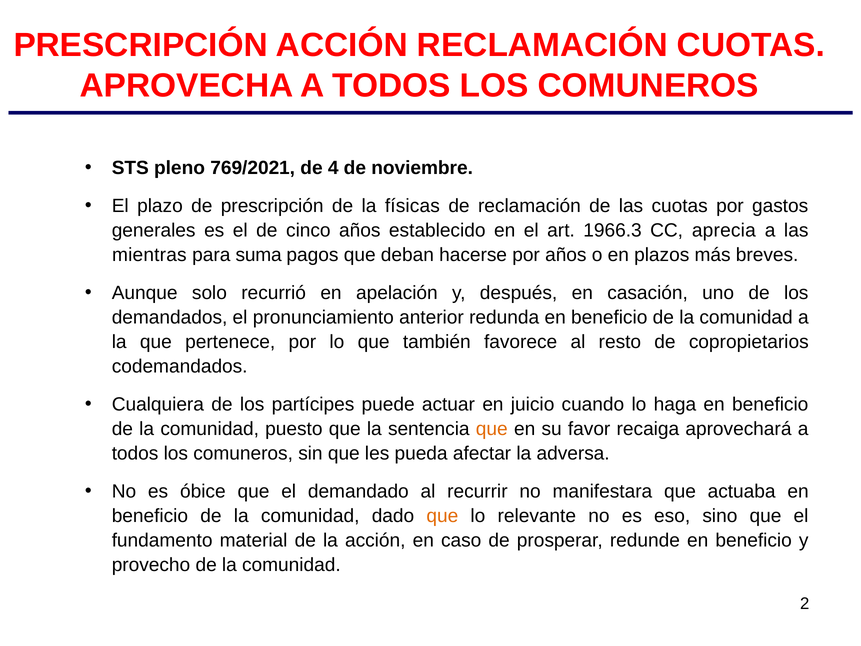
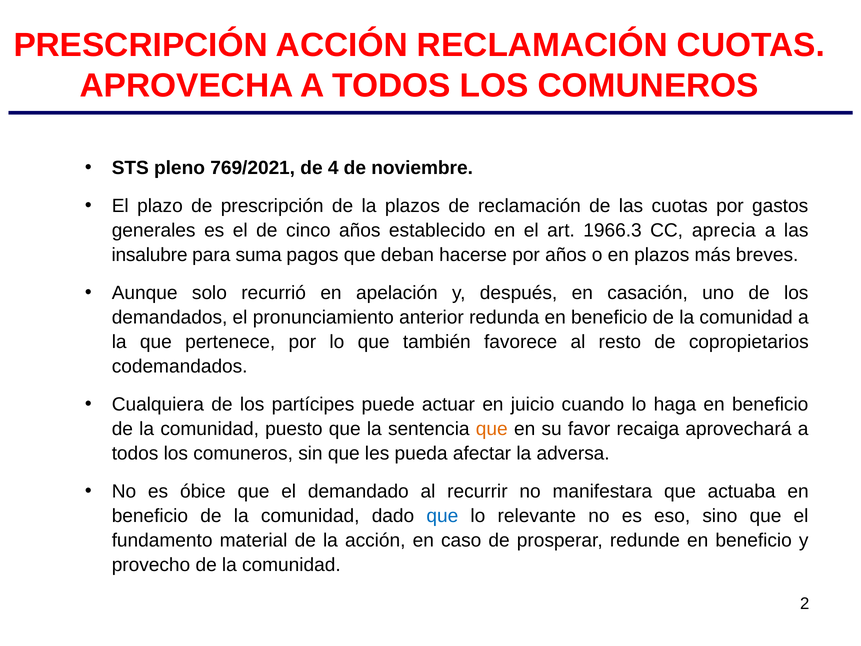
la físicas: físicas -> plazos
mientras: mientras -> insalubre
que at (442, 516) colour: orange -> blue
